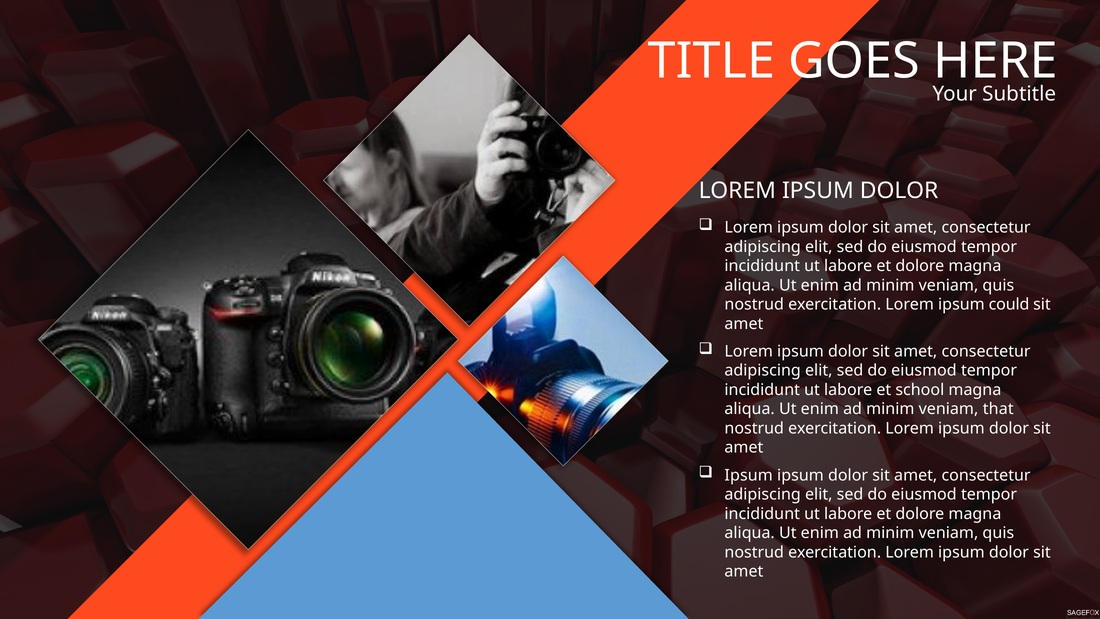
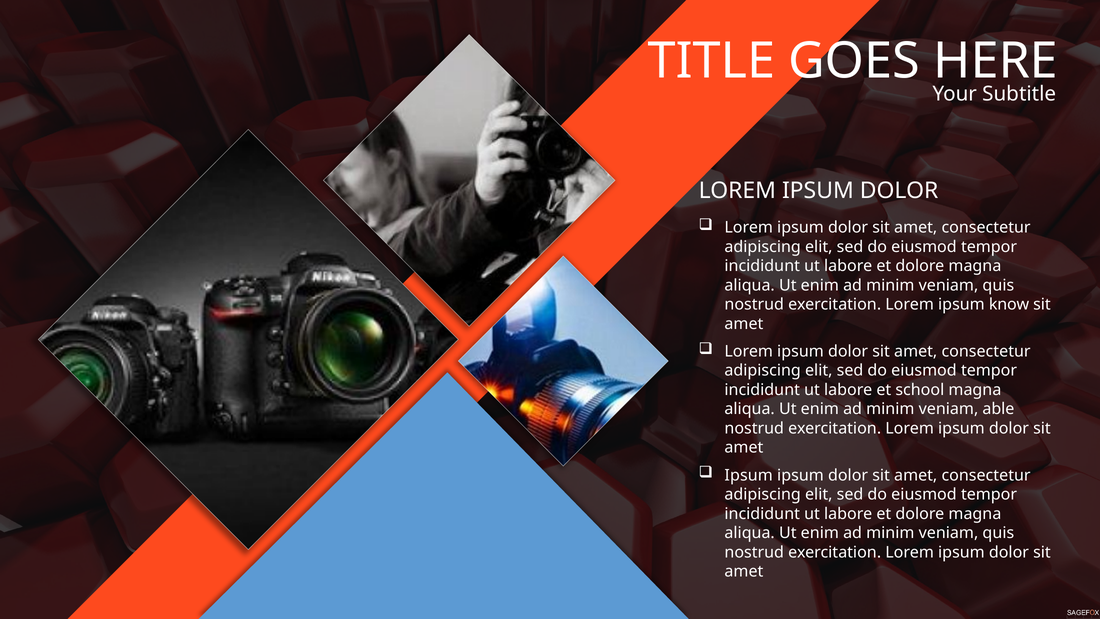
could: could -> know
that: that -> able
